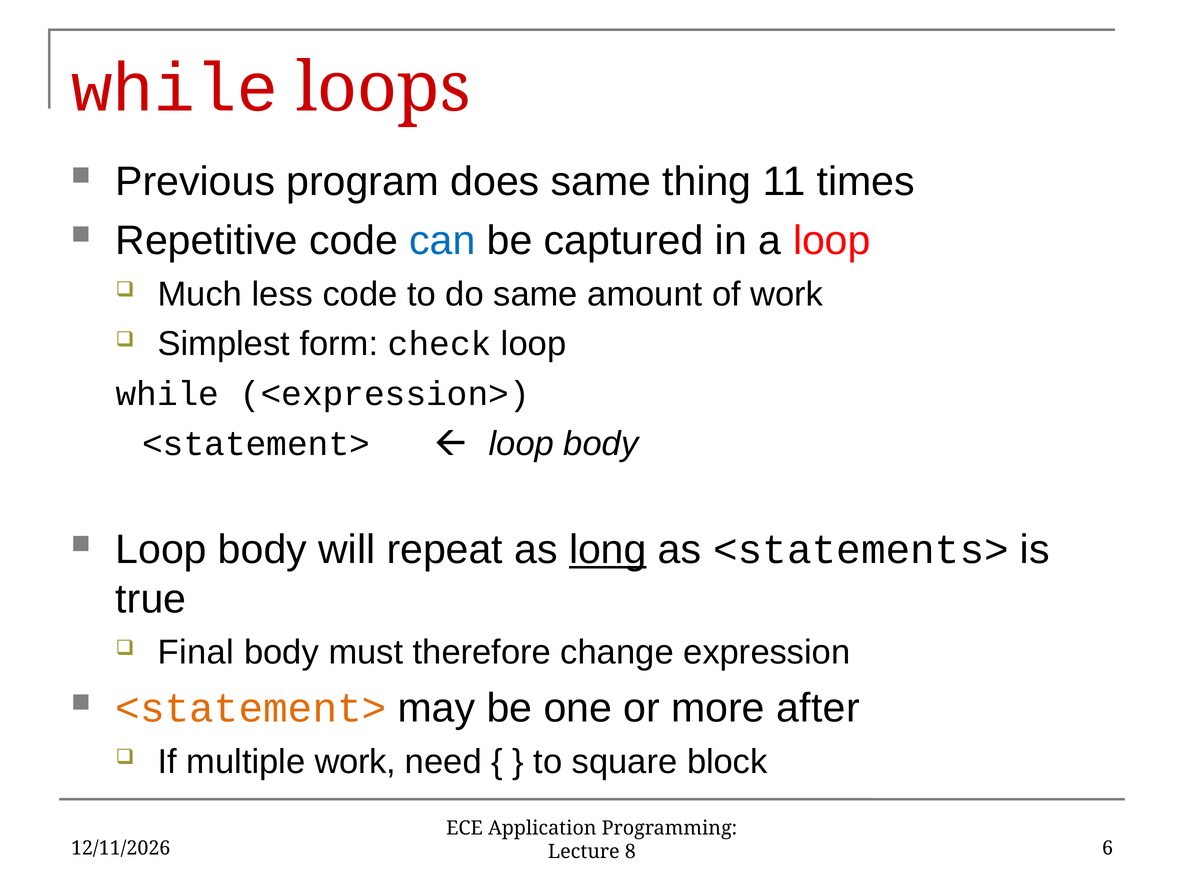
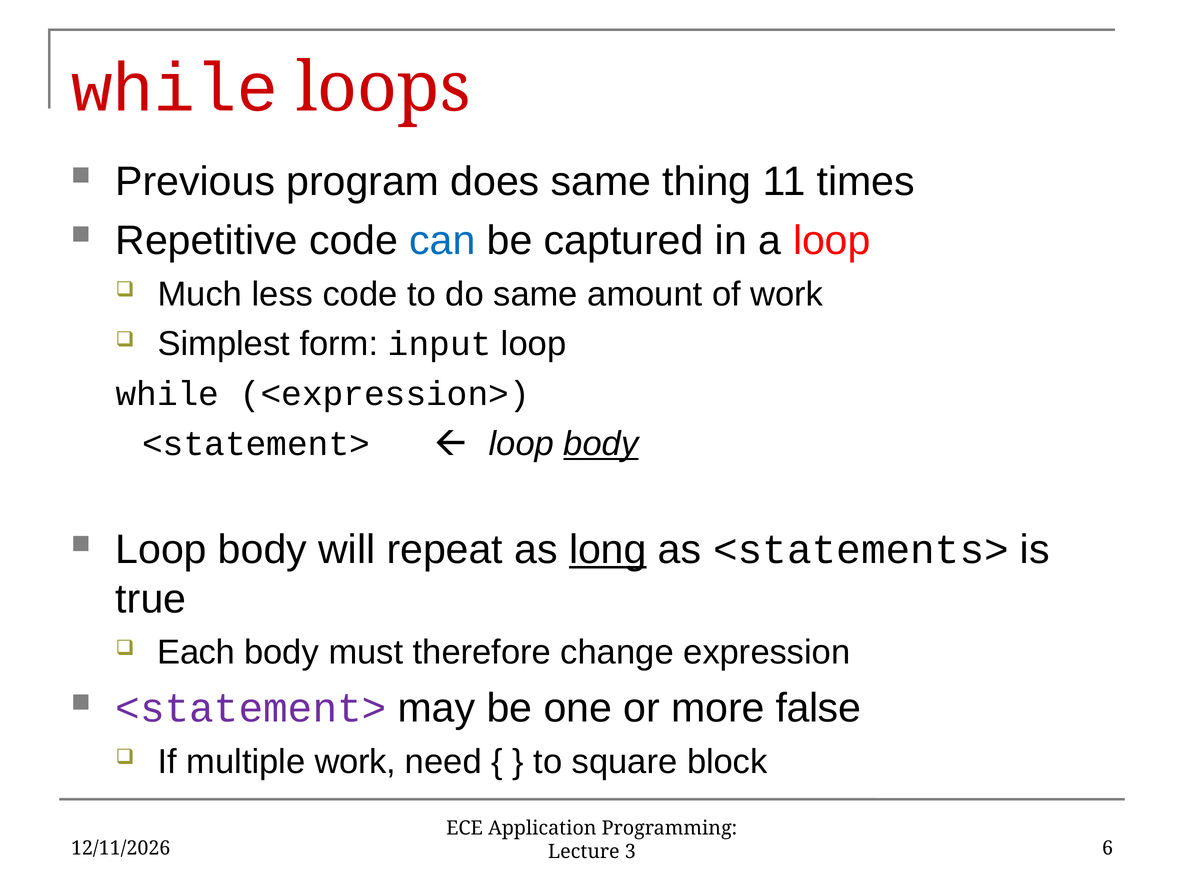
check: check -> input
body at (601, 444) underline: none -> present
Final: Final -> Each
<statement> at (251, 708) colour: orange -> purple
after: after -> false
8: 8 -> 3
